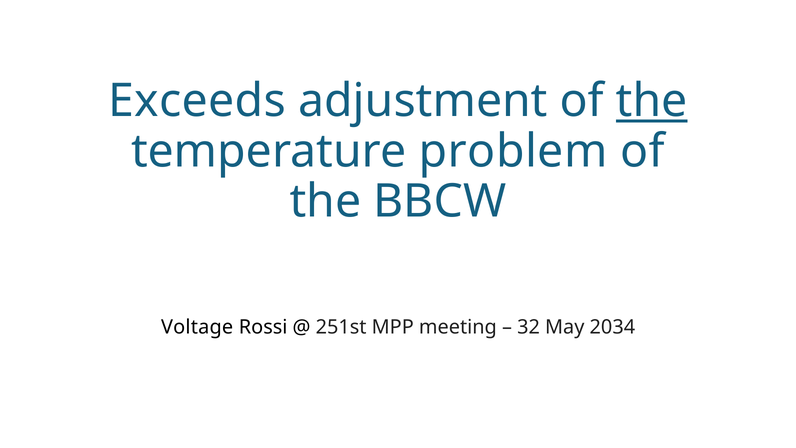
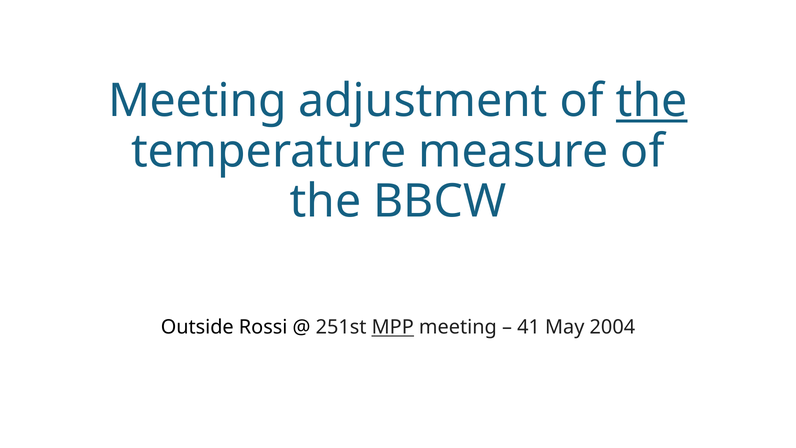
Exceeds at (197, 101): Exceeds -> Meeting
problem: problem -> measure
Voltage: Voltage -> Outside
MPP underline: none -> present
32: 32 -> 41
2034: 2034 -> 2004
